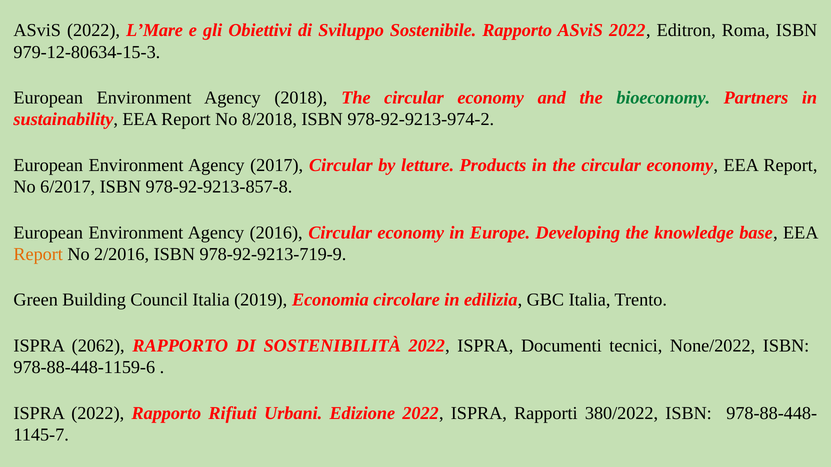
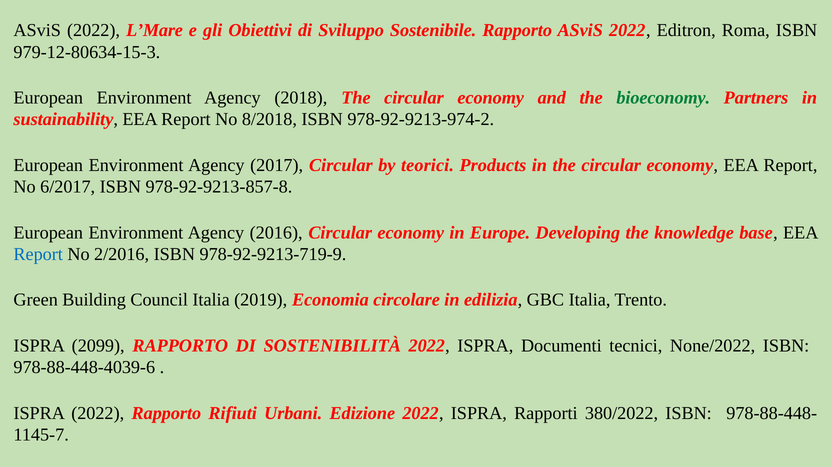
letture: letture -> teorici
Report at (38, 255) colour: orange -> blue
2062: 2062 -> 2099
978-88-448-1159-6: 978-88-448-1159-6 -> 978-88-448-4039-6
